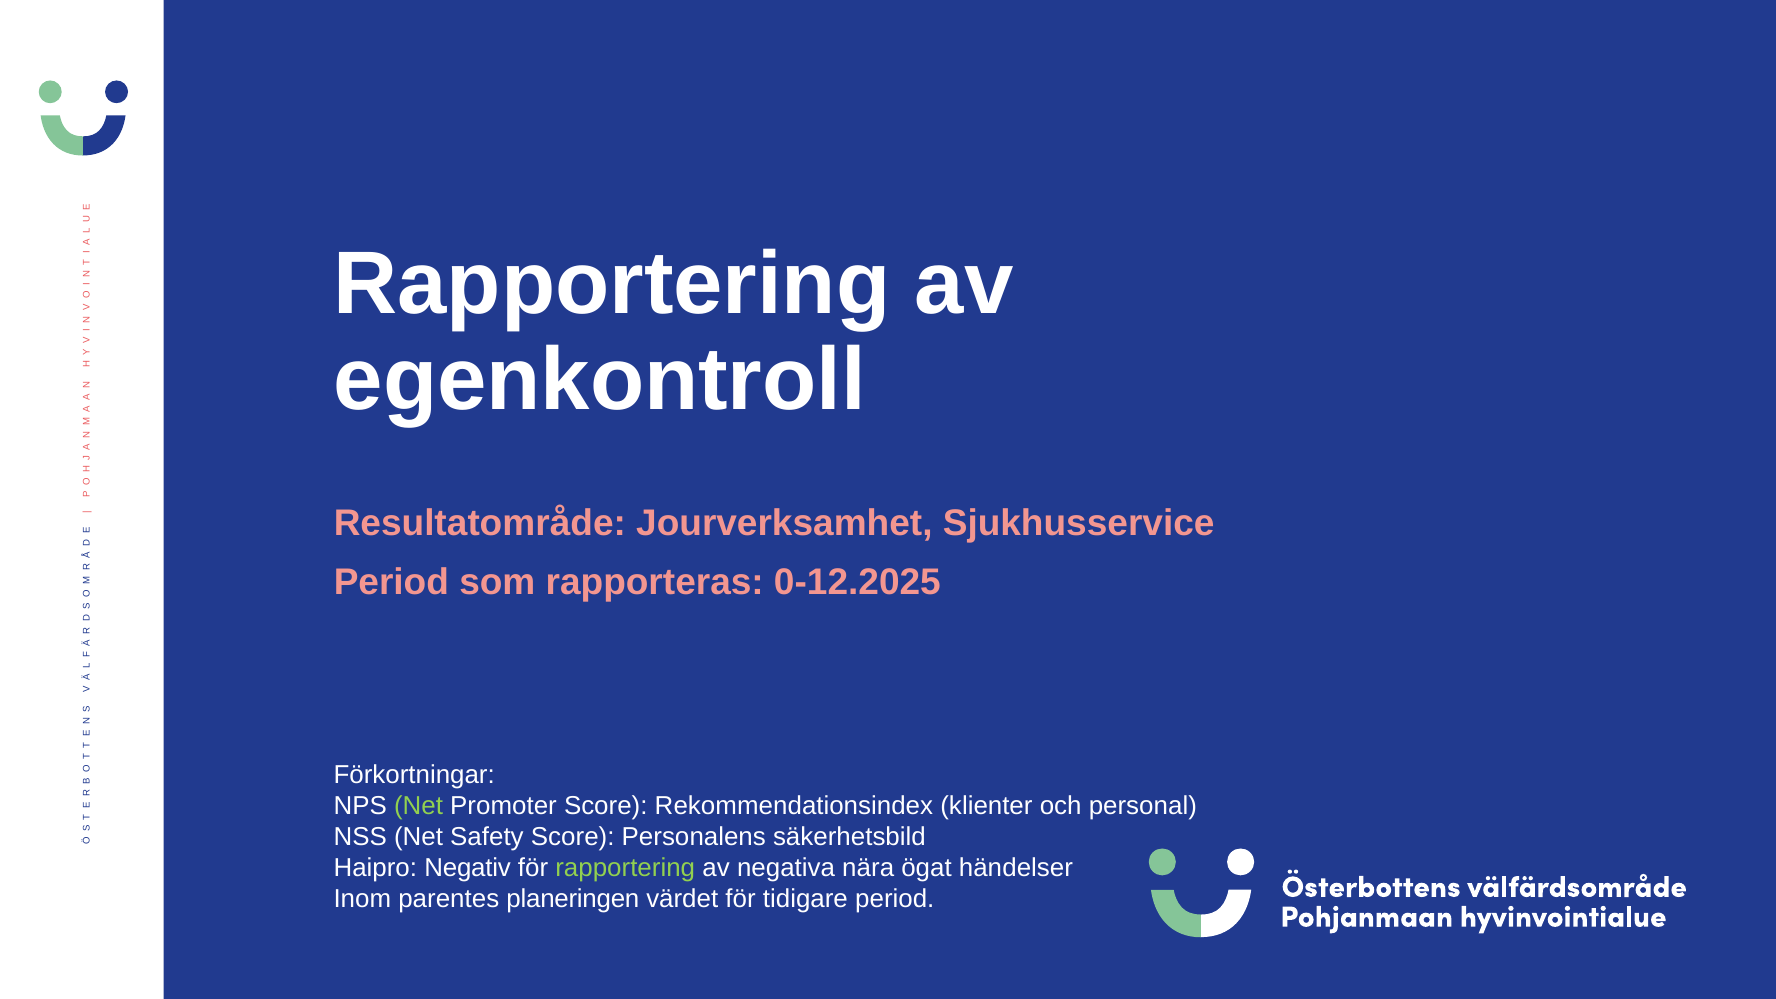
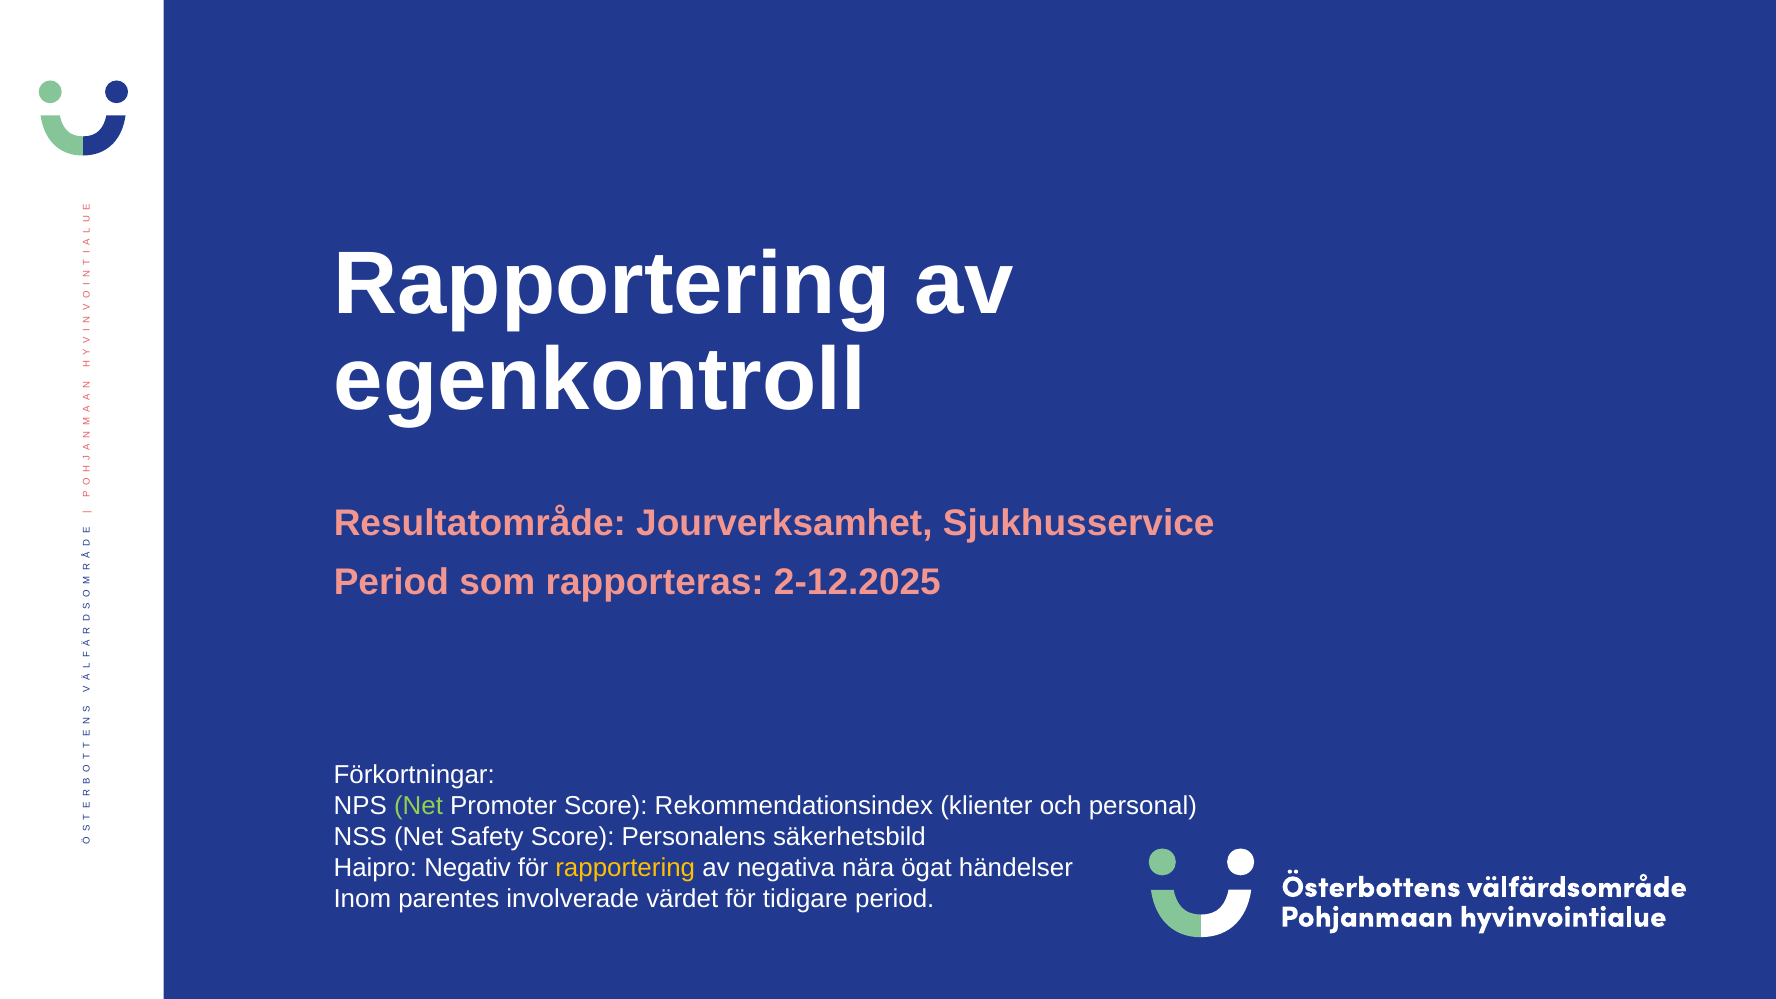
0-12.2025: 0-12.2025 -> 2-12.2025
rapportering at (625, 868) colour: light green -> yellow
planeringen: planeringen -> involverade
